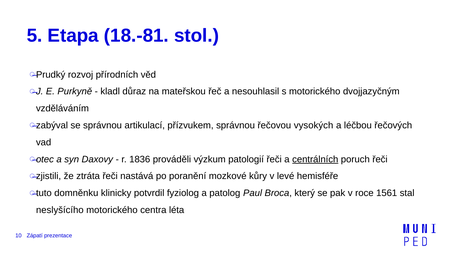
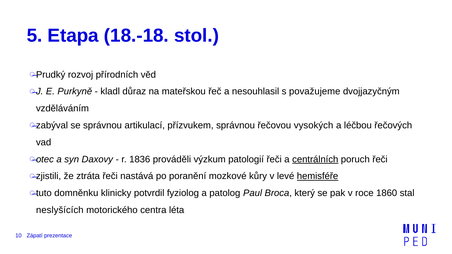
18.-81: 18.-81 -> 18.-18
s motorického: motorického -> považujeme
hemisféře underline: none -> present
1561: 1561 -> 1860
neslyšícího: neslyšícího -> neslyšících
